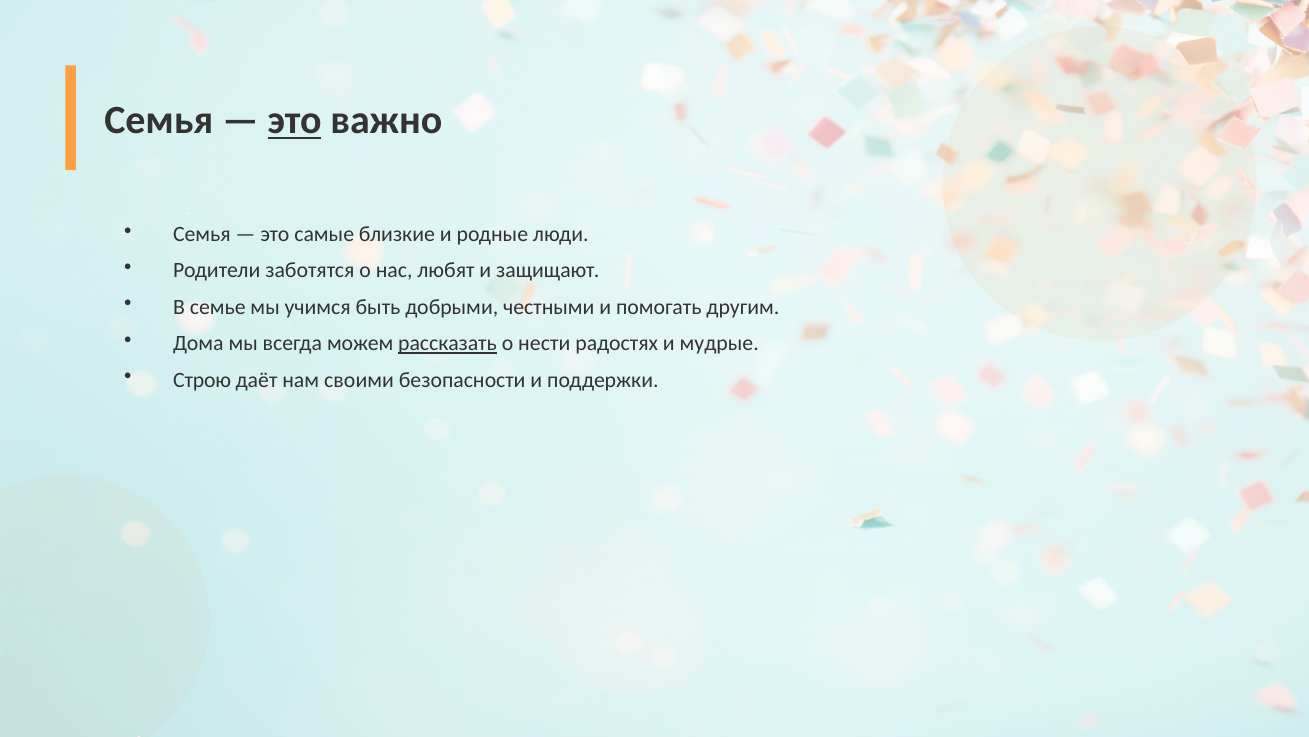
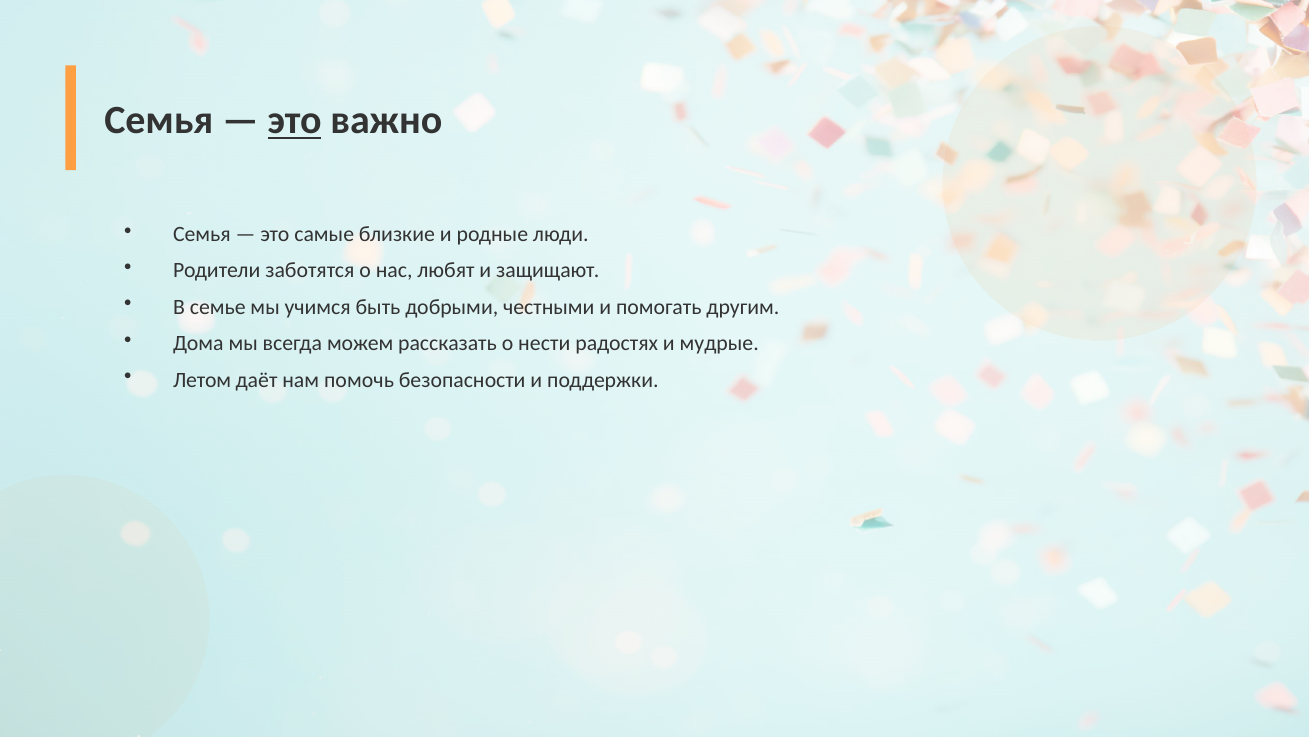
рассказать underline: present -> none
Строю: Строю -> Летом
своими: своими -> помочь
